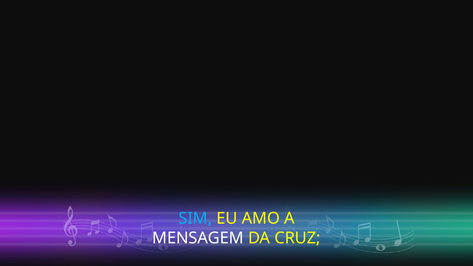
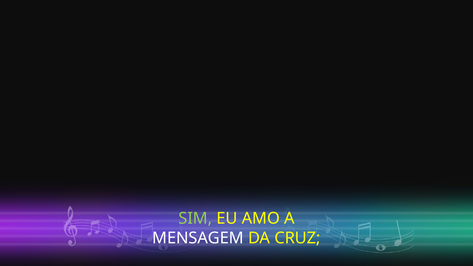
SIM colour: light blue -> light green
